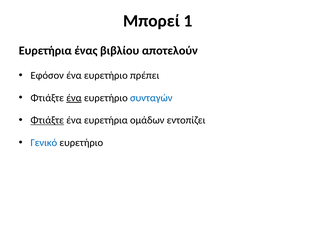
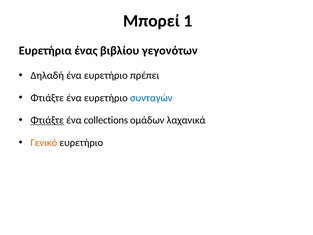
αποτελούν: αποτελούν -> γεγονότων
Εφόσον: Εφόσον -> Δηλαδή
ένα at (74, 98) underline: present -> none
ένα ευρετήρια: ευρετήρια -> collections
εντοπίζει: εντοπίζει -> λαχανικά
Γενικό colour: blue -> orange
